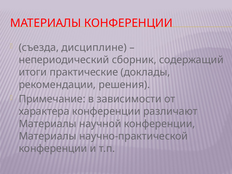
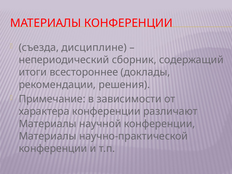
практические: практические -> всестороннее
